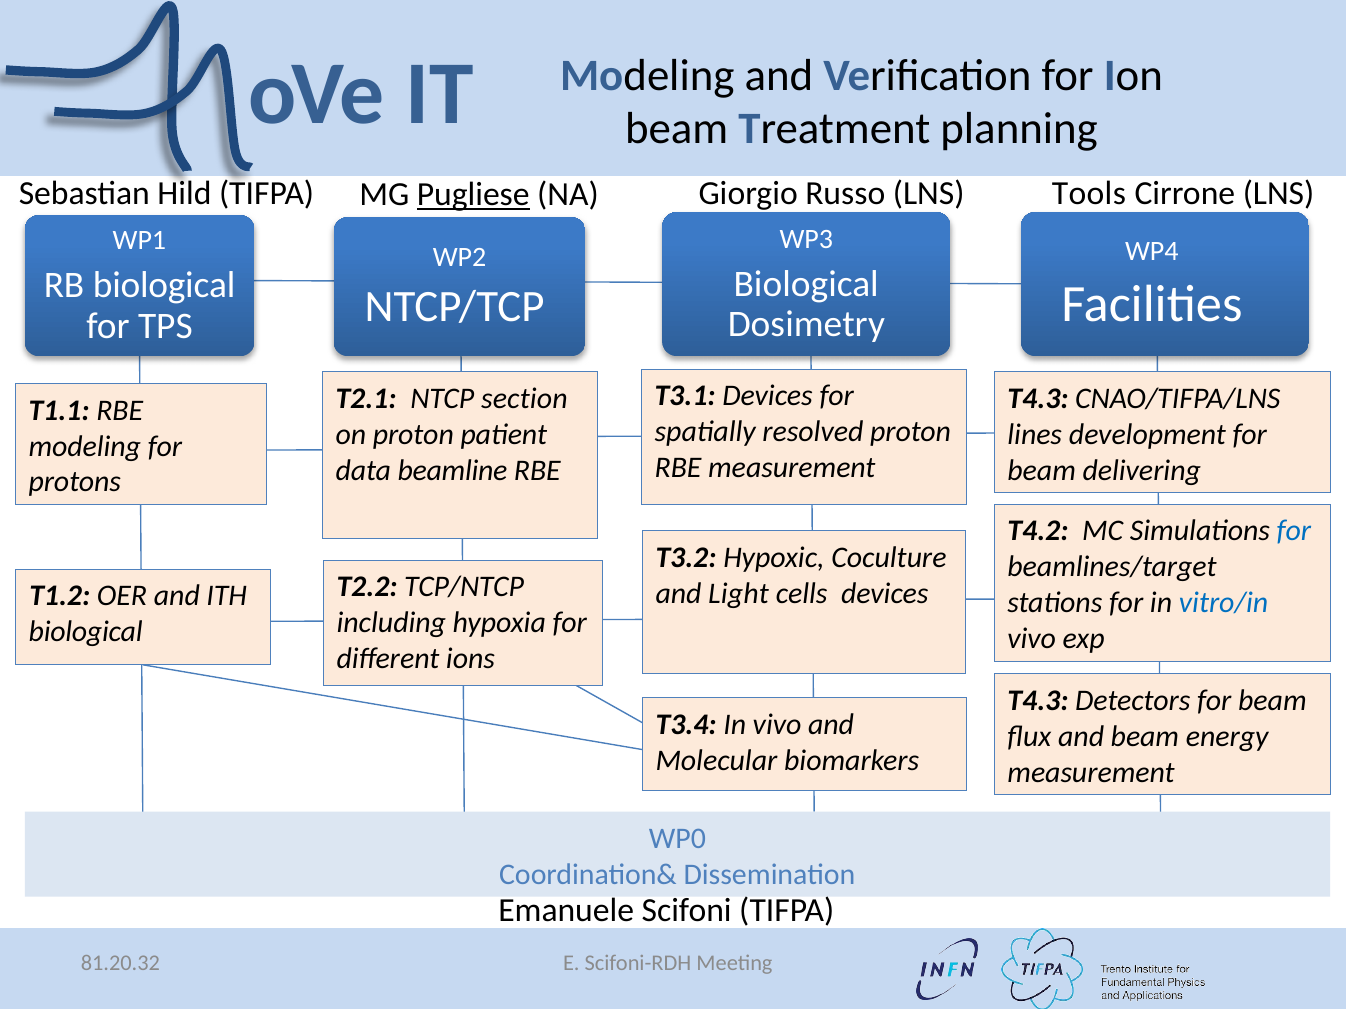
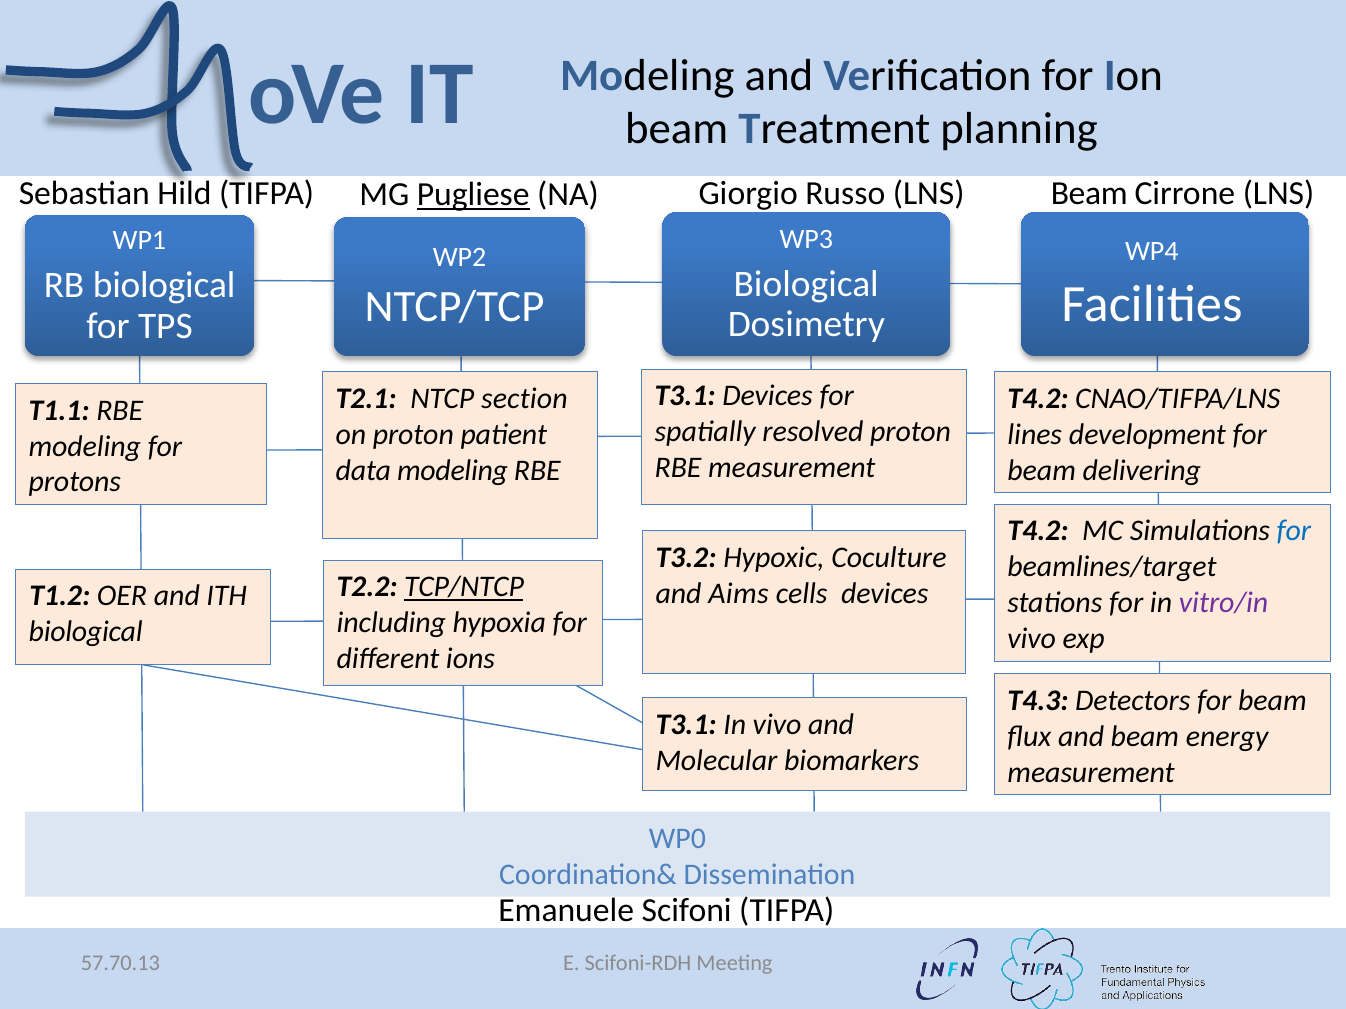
LNS Tools: Tools -> Beam
T4.3 at (1038, 399): T4.3 -> T4.2
data beamline: beamline -> modeling
TCP/NTCP underline: none -> present
Light: Light -> Aims
vitro/in colour: blue -> purple
T3.4 at (686, 725): T3.4 -> T3.1
81.20.32: 81.20.32 -> 57.70.13
